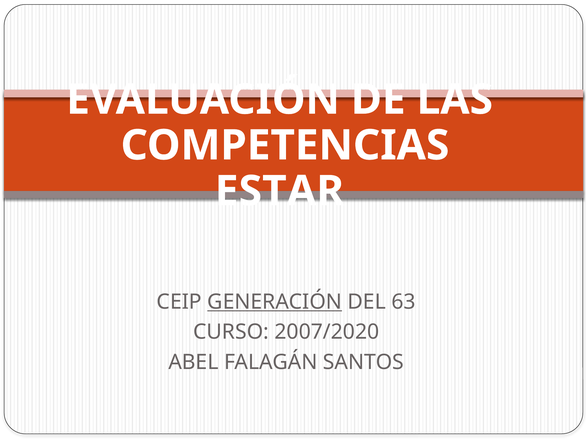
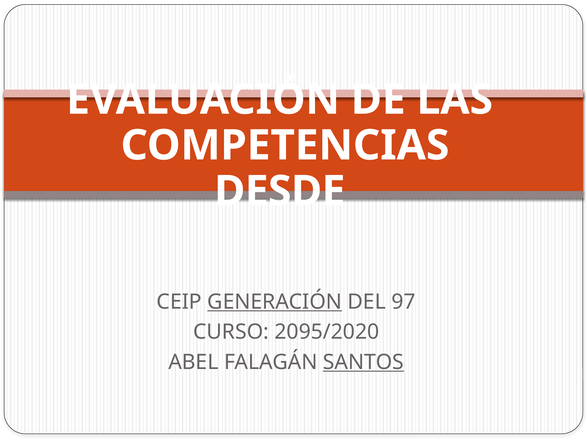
ESTAR: ESTAR -> DESDE
63: 63 -> 97
2007/2020: 2007/2020 -> 2095/2020
SANTOS underline: none -> present
